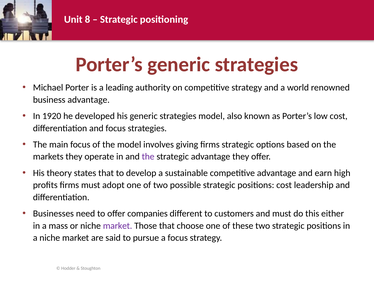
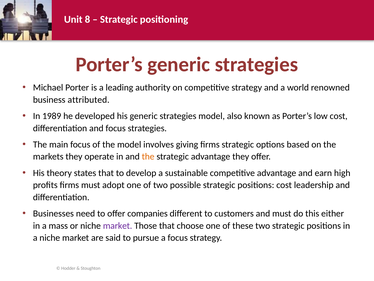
business advantage: advantage -> attributed
1920: 1920 -> 1989
the at (148, 156) colour: purple -> orange
